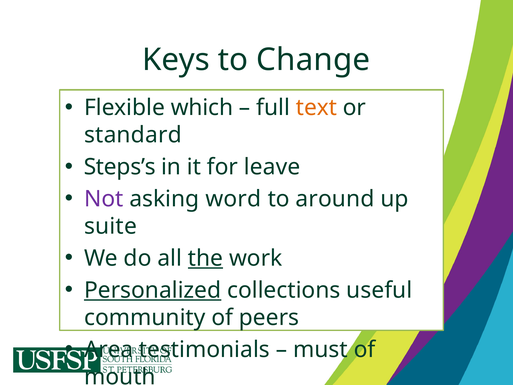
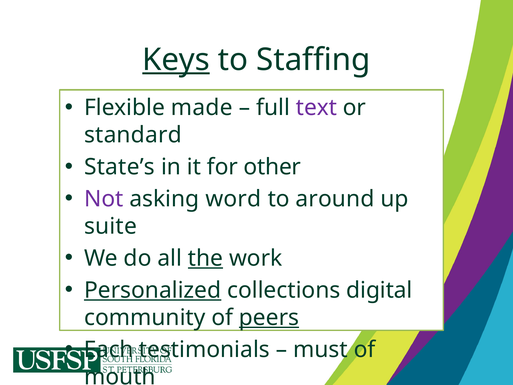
Keys underline: none -> present
Change: Change -> Staffing
which: which -> made
text colour: orange -> purple
Steps’s: Steps’s -> State’s
leave: leave -> other
useful: useful -> digital
peers underline: none -> present
Area: Area -> Each
